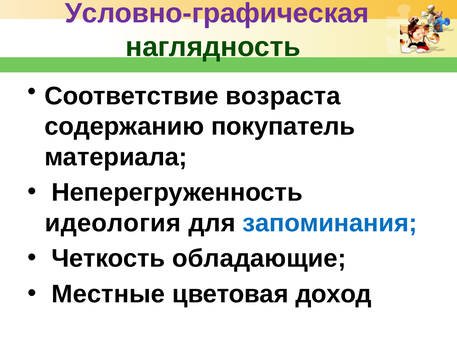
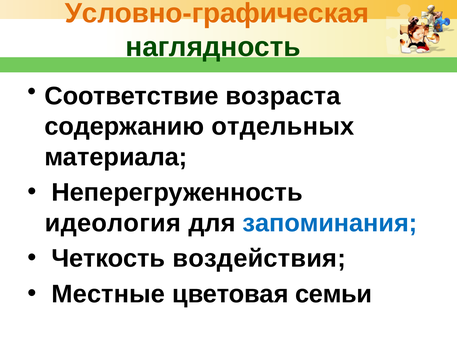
Условно-графическая colour: purple -> orange
покупатель: покупатель -> отдельных
обладающие: обладающие -> воздействия
доход: доход -> семьи
